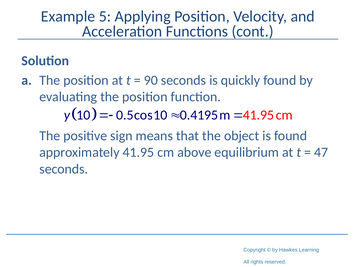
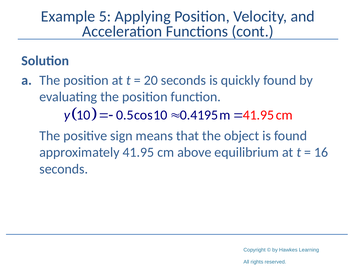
90: 90 -> 20
47: 47 -> 16
